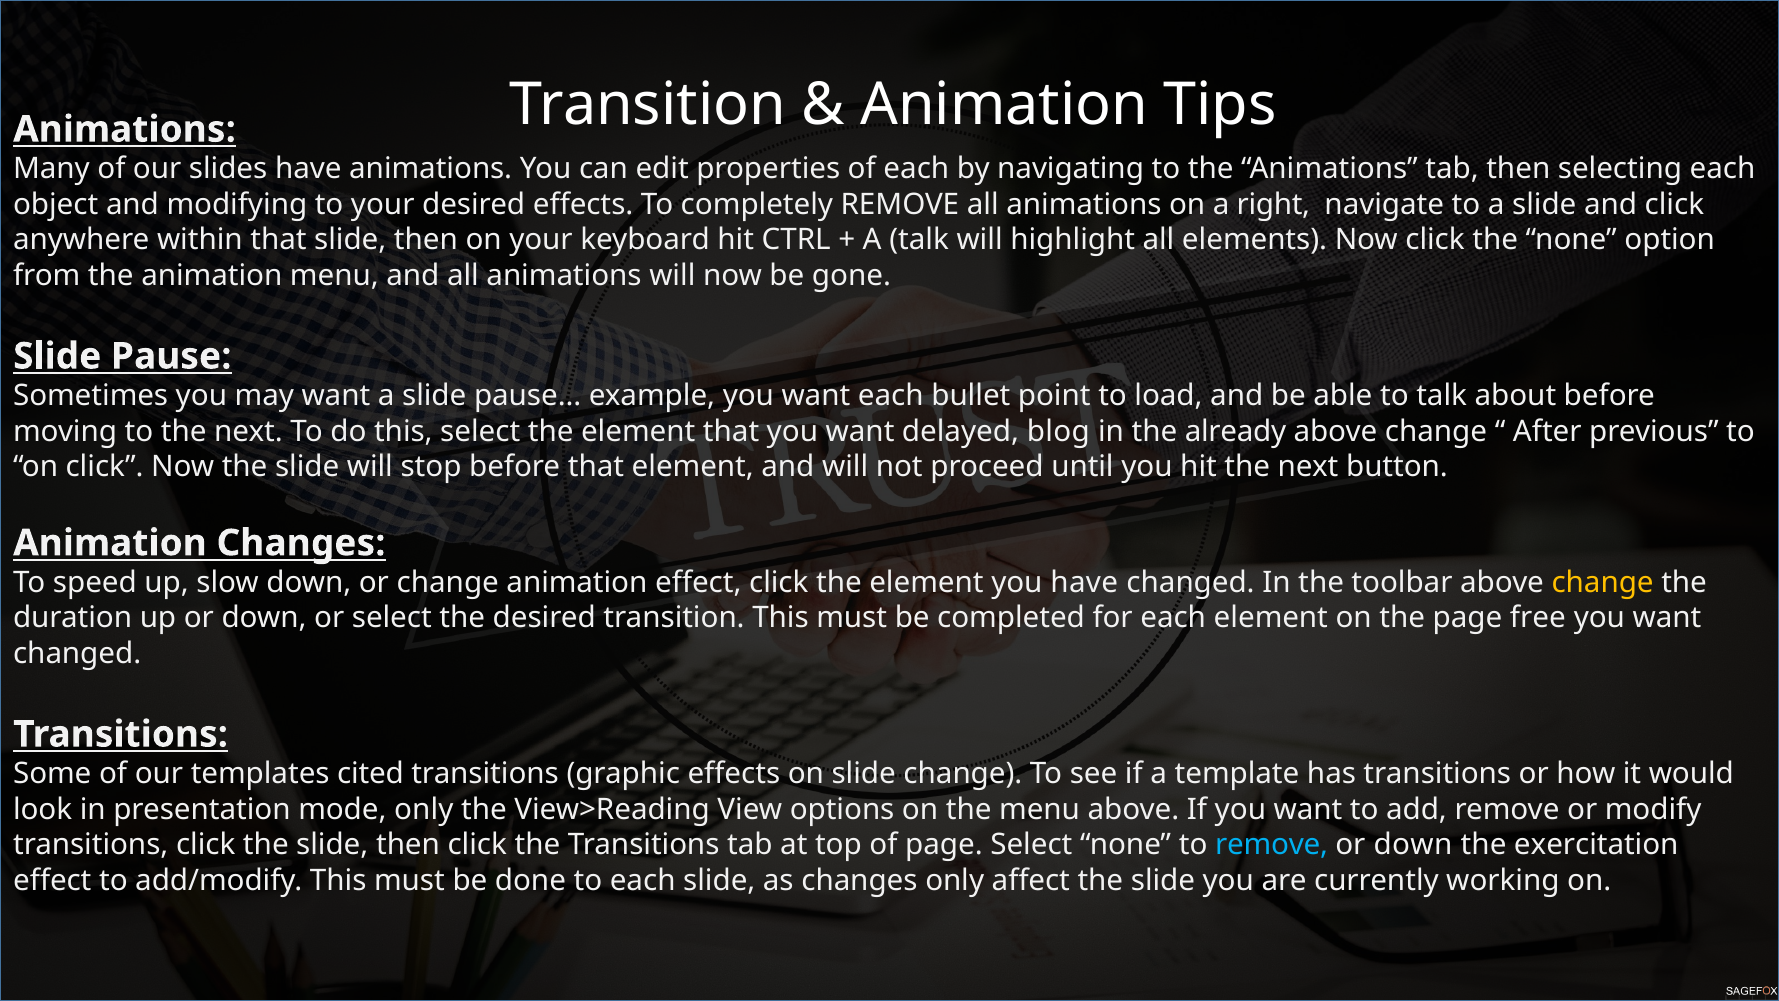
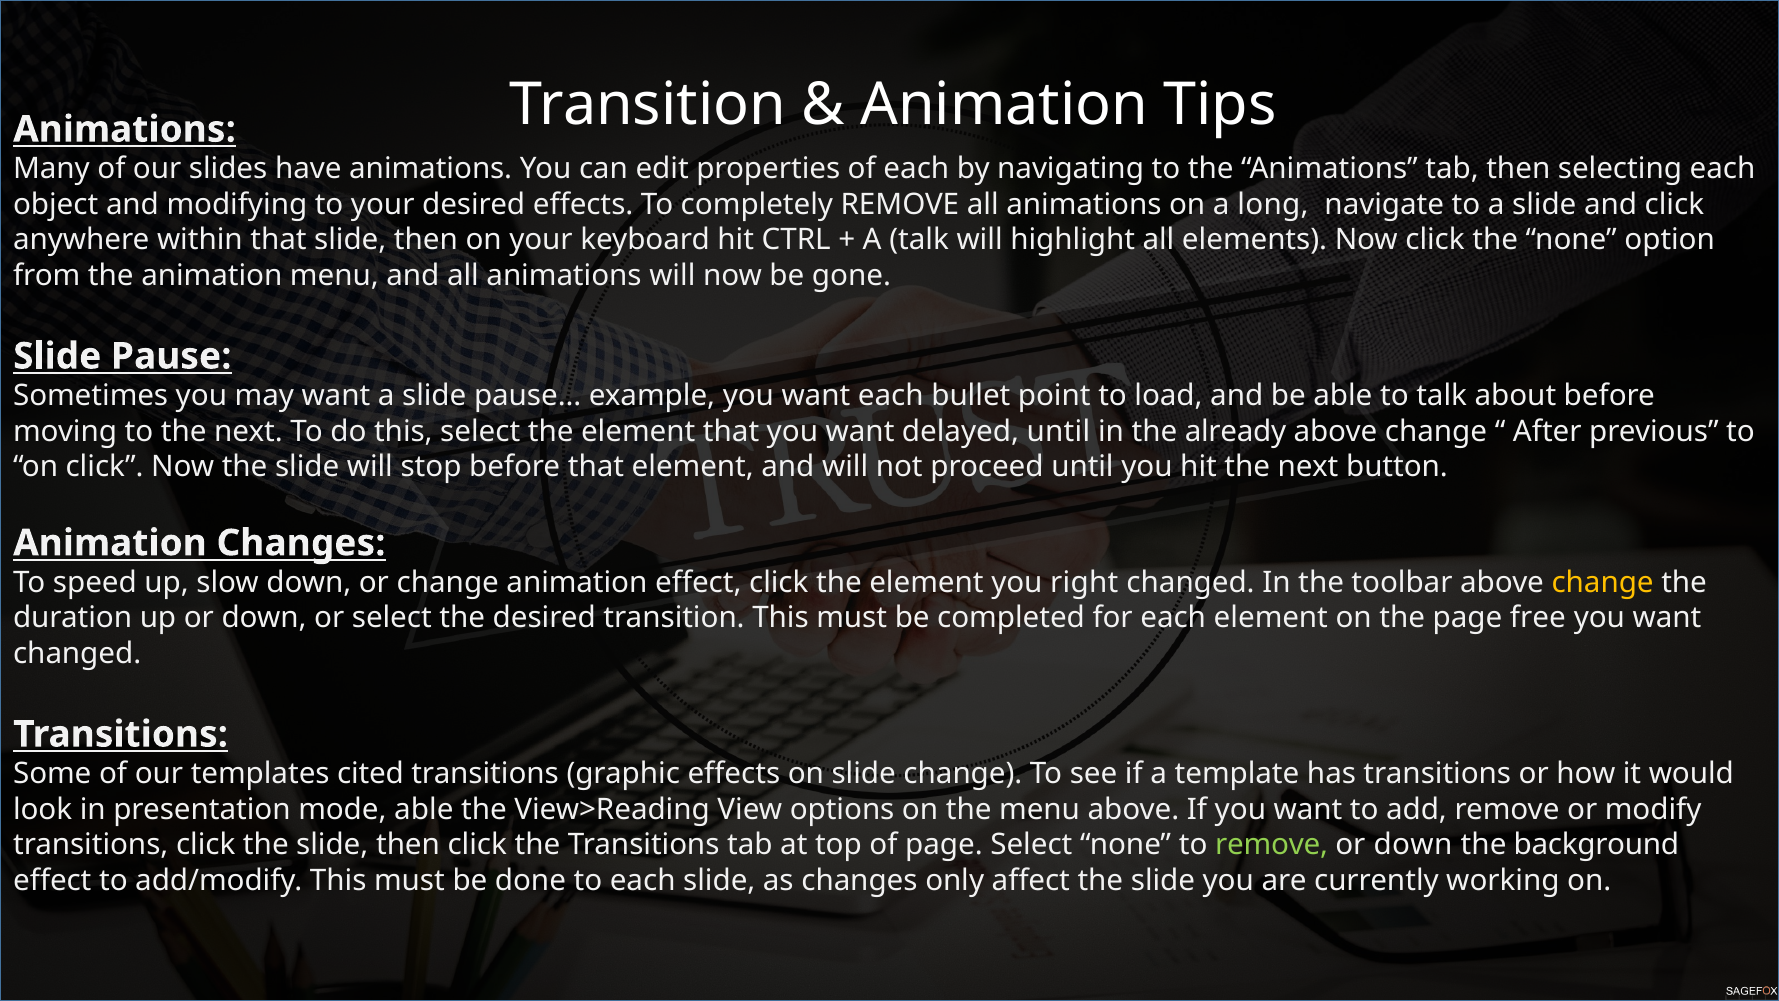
right: right -> long
delayed blog: blog -> until
you have: have -> right
mode only: only -> able
remove at (1272, 845) colour: light blue -> light green
exercitation: exercitation -> background
